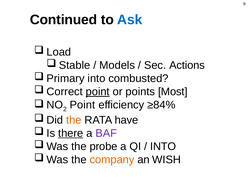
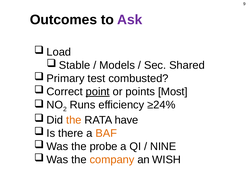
Continued: Continued -> Outcomes
Ask colour: blue -> purple
Actions: Actions -> Shared
into at (96, 78): into -> test
Point at (82, 105): Point -> Runs
≥84%: ≥84% -> ≥24%
there underline: present -> none
BAF colour: purple -> orange
INTO at (163, 146): INTO -> NINE
